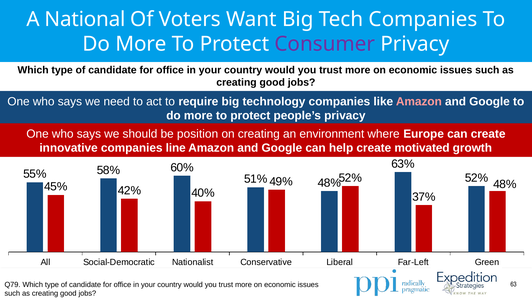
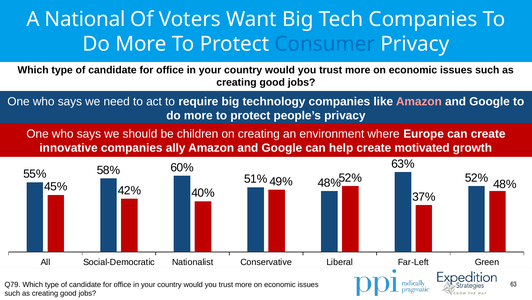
Consumer colour: purple -> blue
position: position -> children
line: line -> ally
